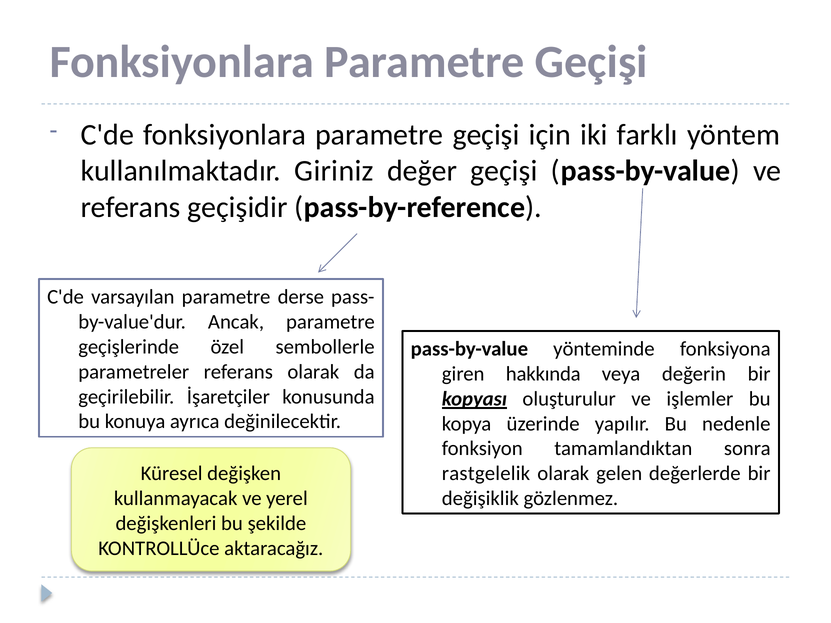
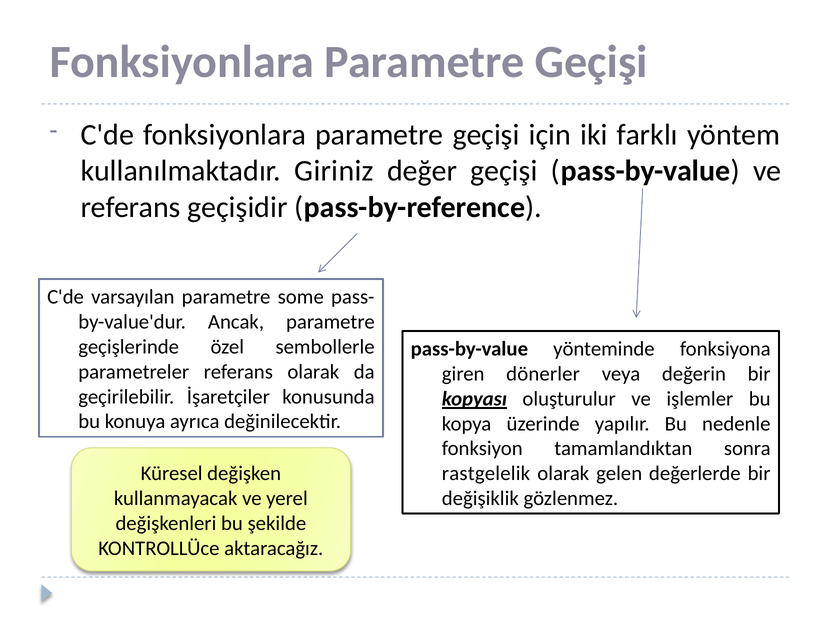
derse: derse -> some
hakkında: hakkında -> dönerler
